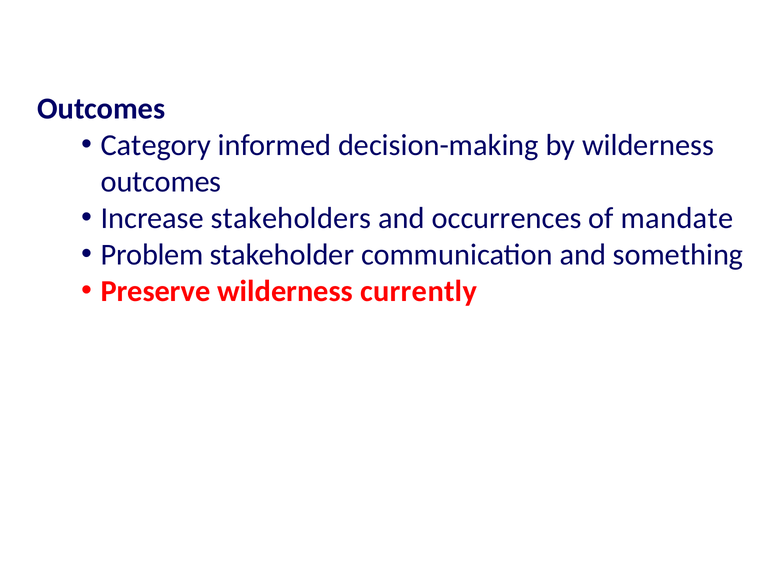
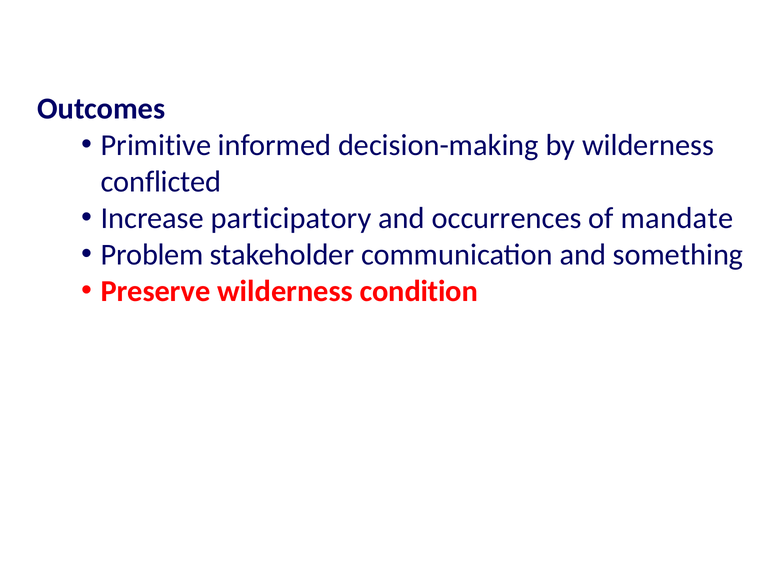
Category: Category -> Primitive
outcomes at (161, 182): outcomes -> conflicted
stakeholders: stakeholders -> participatory
currently: currently -> condition
